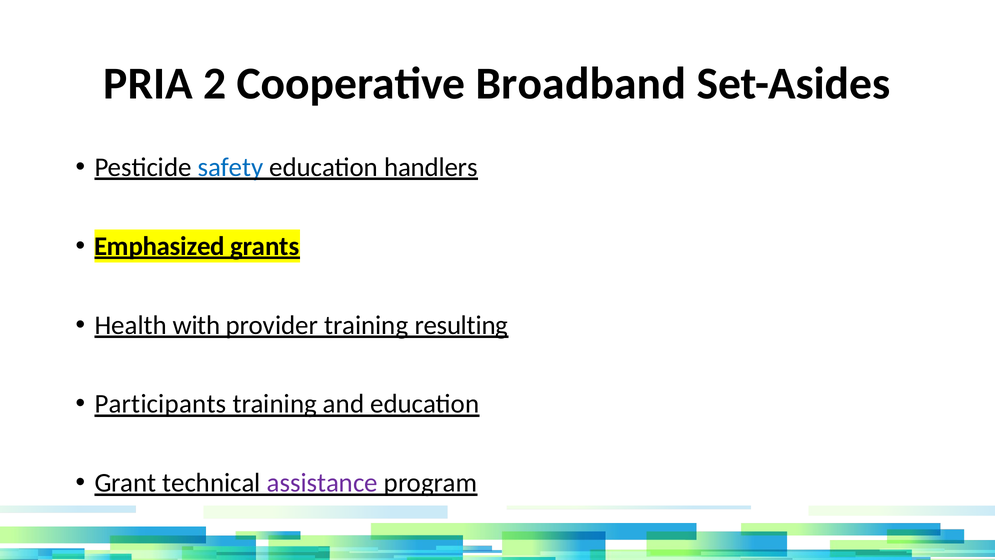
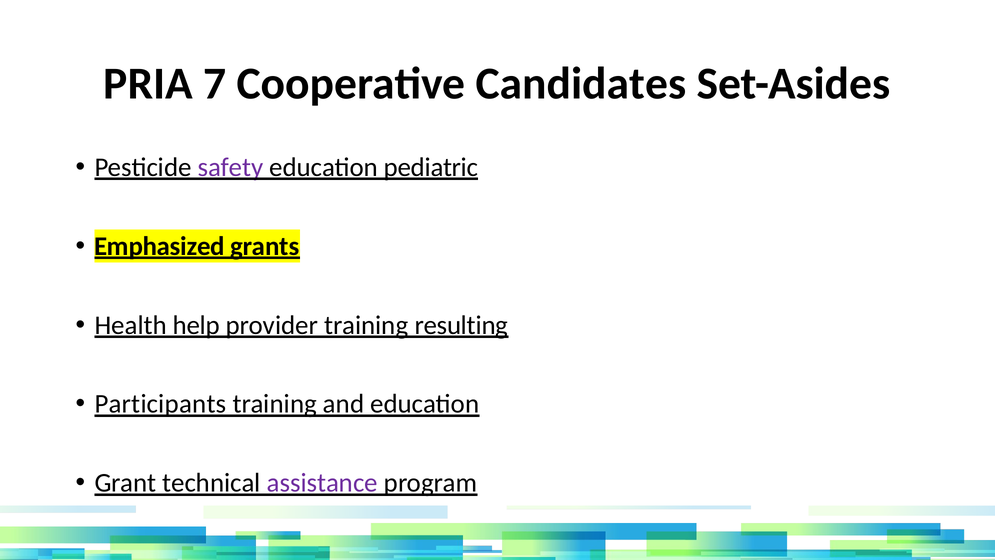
2: 2 -> 7
Broadband: Broadband -> Candidates
safety colour: blue -> purple
handlers: handlers -> pediatric
with: with -> help
